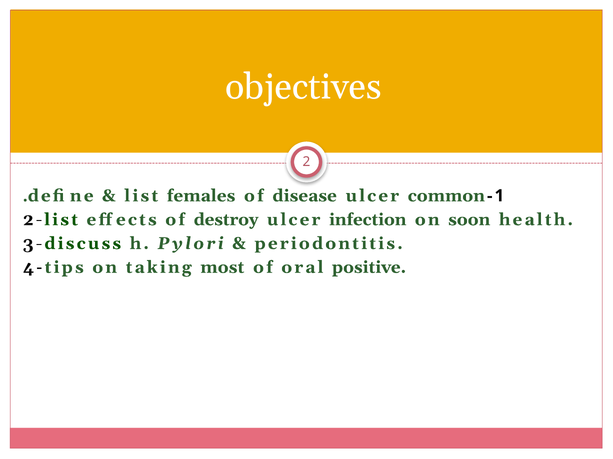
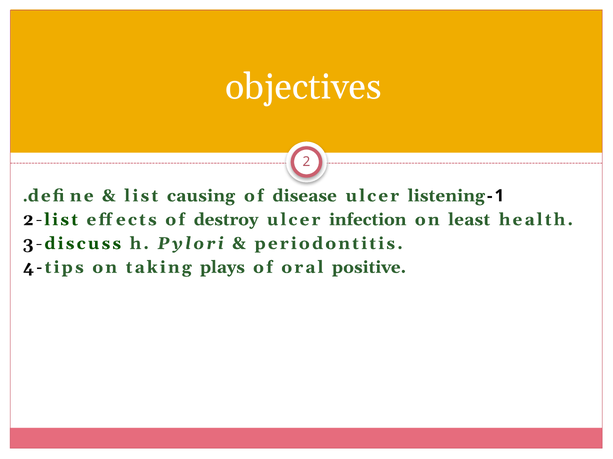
females: females -> causing
common: common -> listening
soon: soon -> least
most: most -> plays
